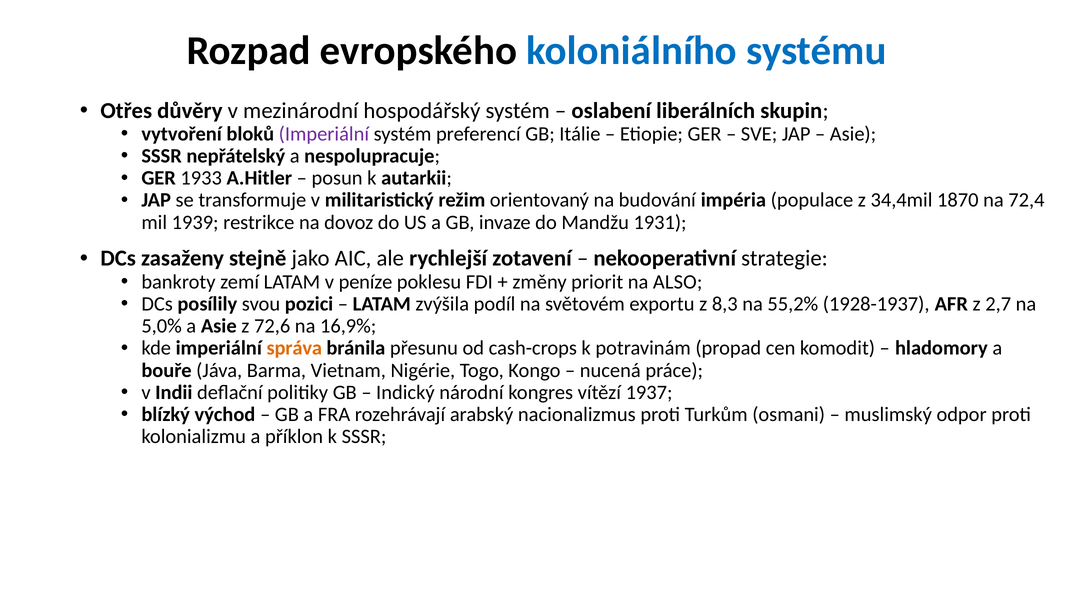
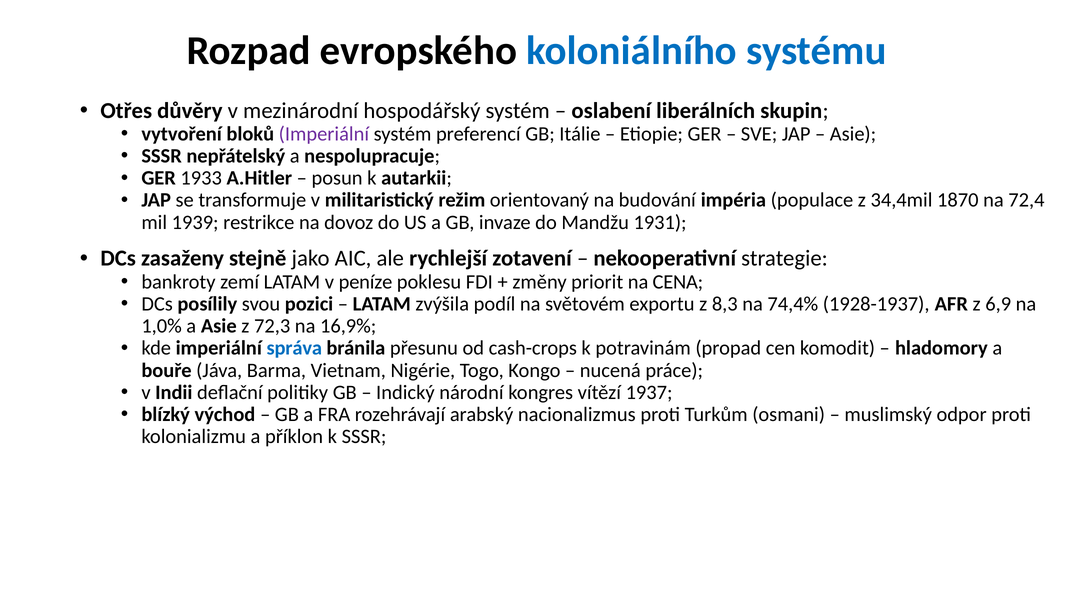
ALSO: ALSO -> CENA
55,2%: 55,2% -> 74,4%
2,7: 2,7 -> 6,9
5,0%: 5,0% -> 1,0%
72,6: 72,6 -> 72,3
správa colour: orange -> blue
